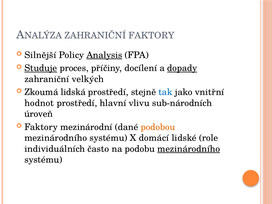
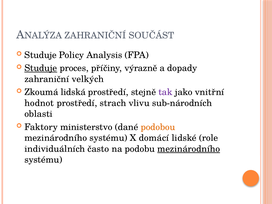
ZAHRANIČNÍ FAKTORY: FAKTORY -> SOUČÁST
Silnější at (40, 55): Silnější -> Studuje
Analysis underline: present -> none
docílení: docílení -> výrazně
dopady underline: present -> none
tak colour: blue -> purple
hlavní: hlavní -> strach
úroveň: úroveň -> oblasti
mezinárodní: mezinárodní -> ministerstvo
